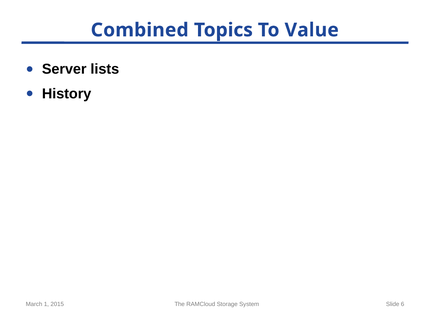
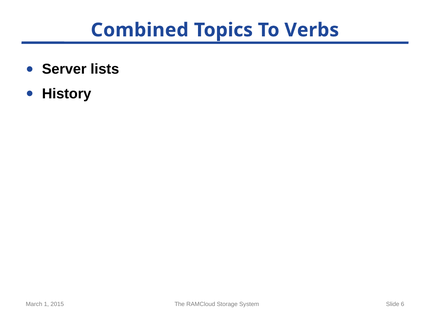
Value: Value -> Verbs
